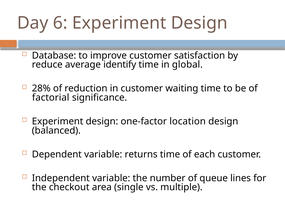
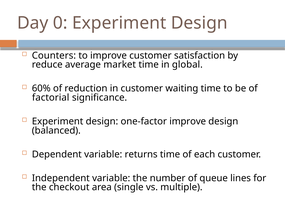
6: 6 -> 0
Database: Database -> Counters
identify: identify -> market
28%: 28% -> 60%
one-factor location: location -> improve
